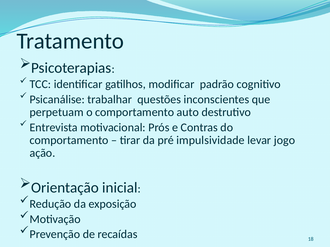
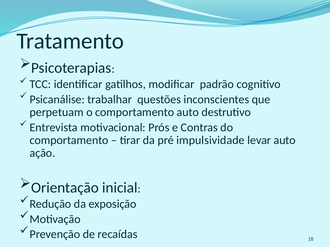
levar jogo: jogo -> auto
